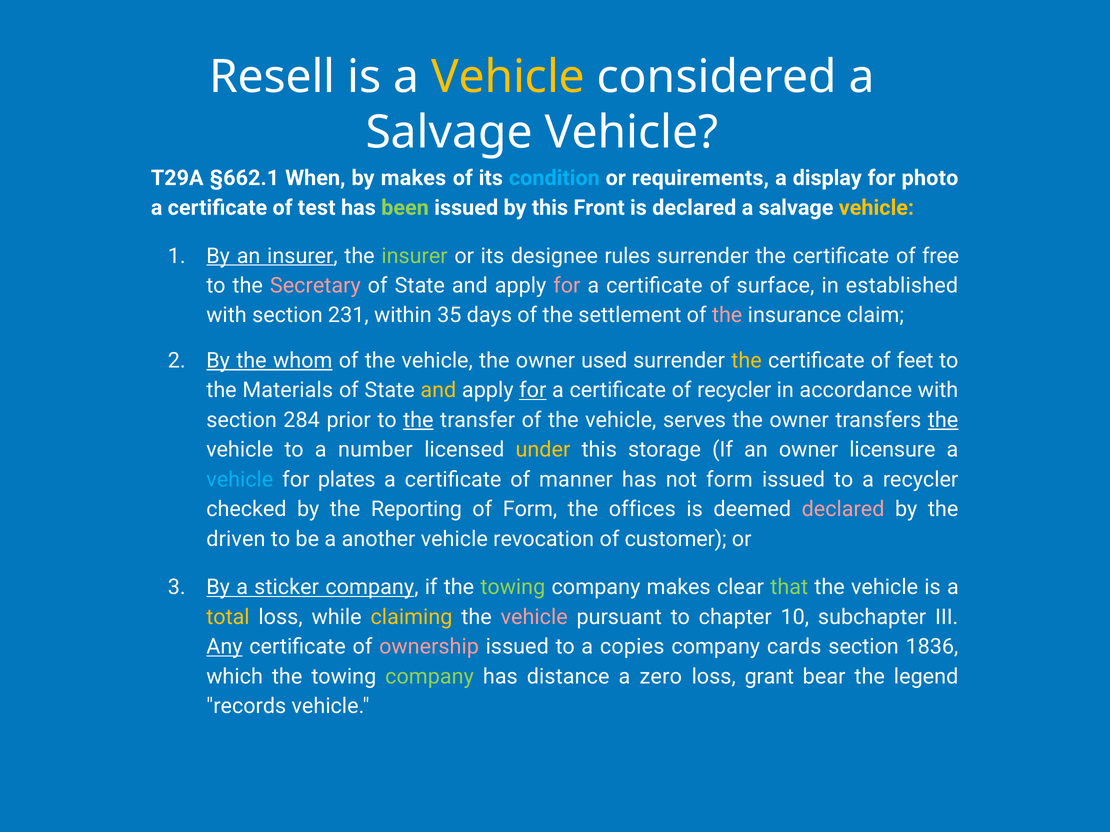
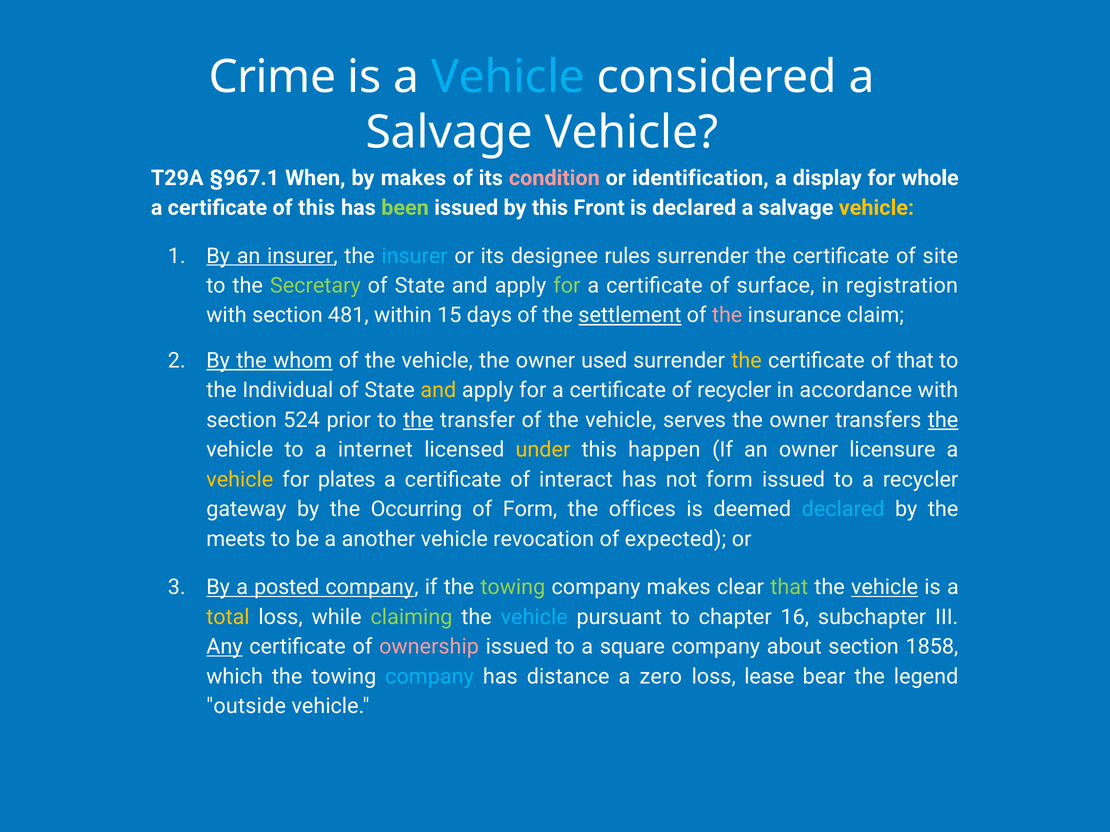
Resell: Resell -> Crime
Vehicle at (508, 77) colour: yellow -> light blue
§662.1: §662.1 -> §967.1
condition colour: light blue -> pink
requirements: requirements -> identification
photo: photo -> whole
of test: test -> this
insurer at (415, 256) colour: light green -> light blue
free: free -> site
Secretary colour: pink -> light green
for at (567, 286) colour: pink -> light green
established: established -> registration
231: 231 -> 481
35: 35 -> 15
settlement underline: none -> present
of feet: feet -> that
Materials: Materials -> Individual
for at (533, 391) underline: present -> none
284: 284 -> 524
number: number -> internet
storage: storage -> happen
vehicle at (240, 480) colour: light blue -> yellow
manner: manner -> interact
checked: checked -> gateway
Reporting: Reporting -> Occurring
declared at (843, 510) colour: pink -> light blue
driven: driven -> meets
customer: customer -> expected
sticker: sticker -> posted
vehicle at (885, 588) underline: none -> present
claiming colour: yellow -> light green
vehicle at (534, 617) colour: pink -> light blue
10: 10 -> 16
copies: copies -> square
cards: cards -> about
1836: 1836 -> 1858
company at (430, 677) colour: light green -> light blue
grant: grant -> lease
records: records -> outside
